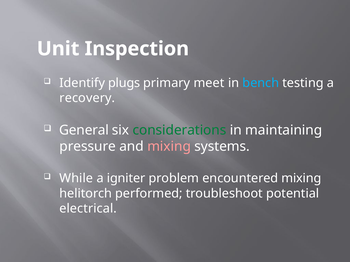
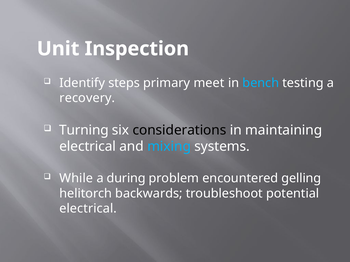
plugs: plugs -> steps
General: General -> Turning
considerations colour: green -> black
pressure at (88, 147): pressure -> electrical
mixing at (169, 147) colour: pink -> light blue
igniter: igniter -> during
encountered mixing: mixing -> gelling
performed: performed -> backwards
